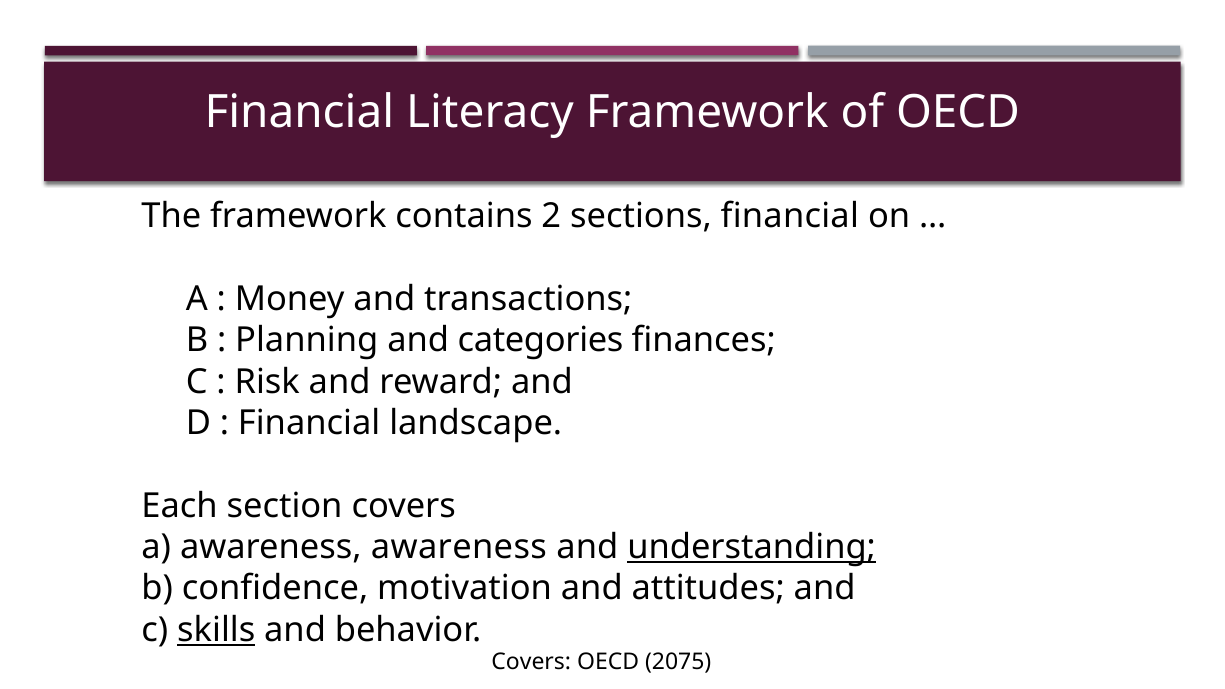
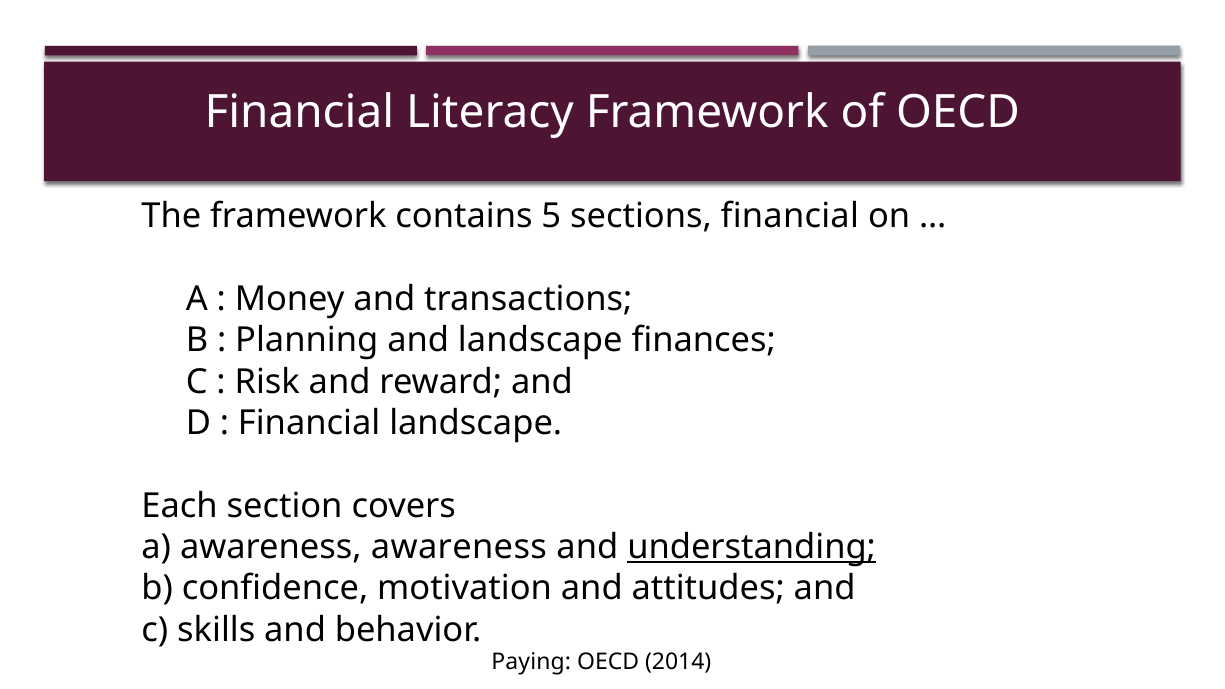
2: 2 -> 5
and categories: categories -> landscape
skills underline: present -> none
Covers at (531, 662): Covers -> Paying
2075: 2075 -> 2014
